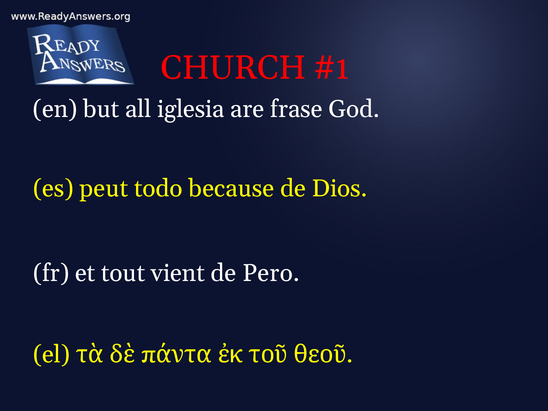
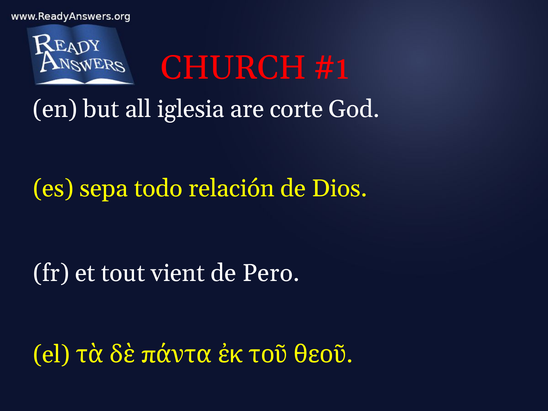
frase: frase -> corte
peut: peut -> sepa
because: because -> relación
